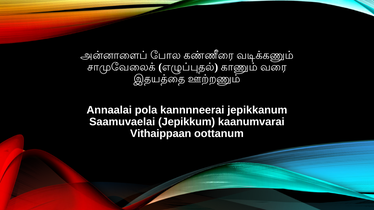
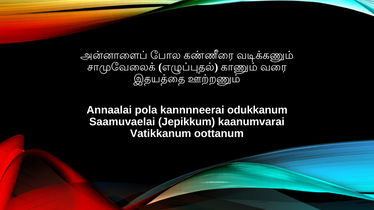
jepikkanum: jepikkanum -> odukkanum
Vithaippaan: Vithaippaan -> Vatikkanum
